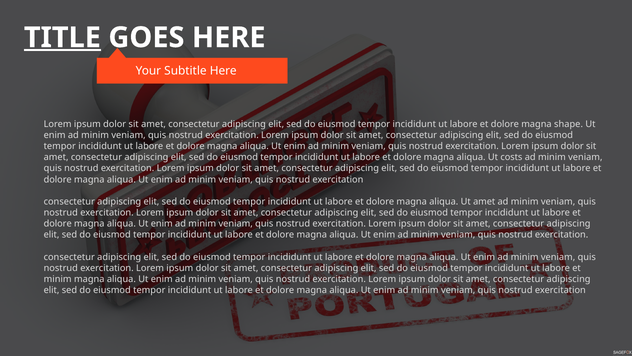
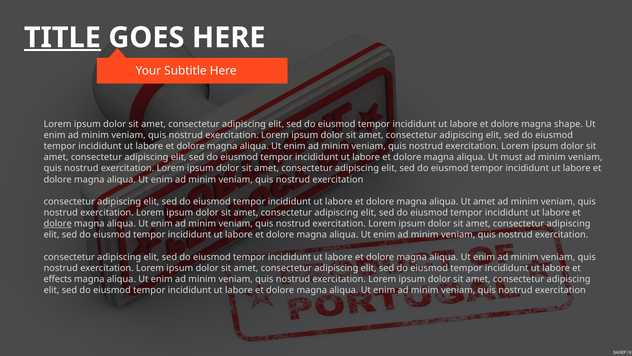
costs: costs -> must
dolore at (58, 224) underline: none -> present
minim at (58, 279): minim -> effects
